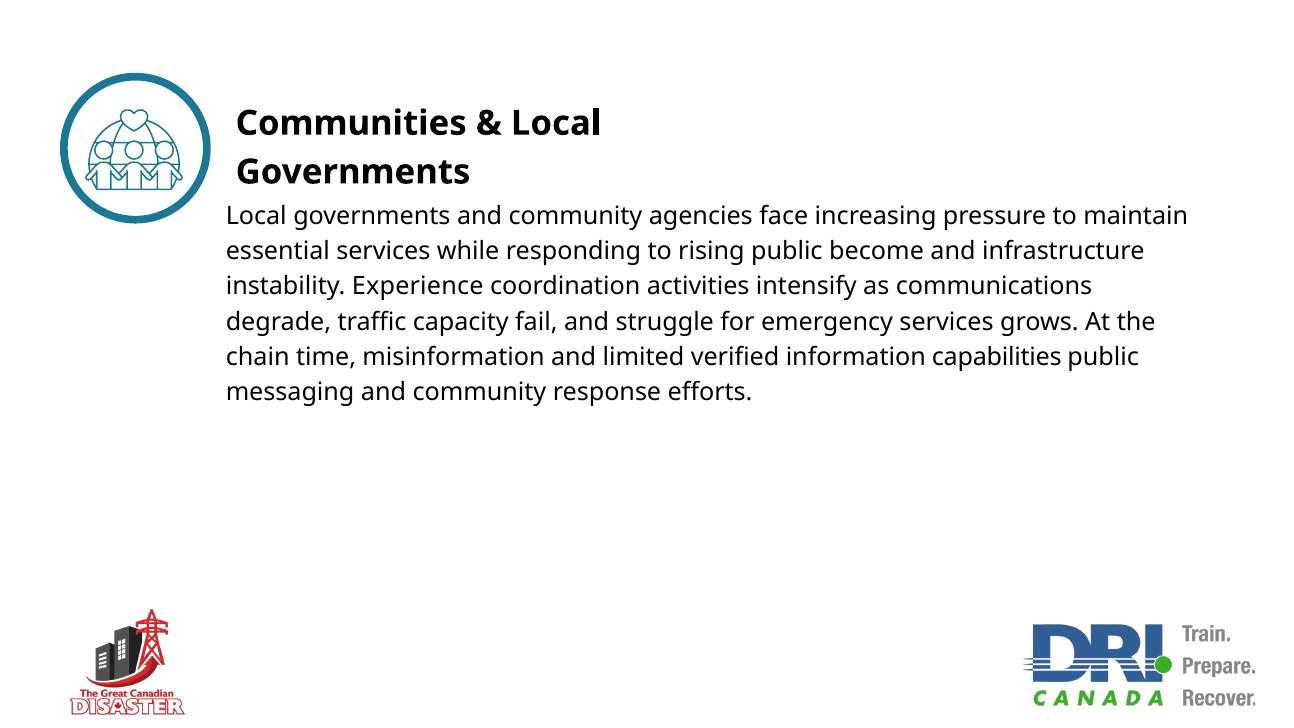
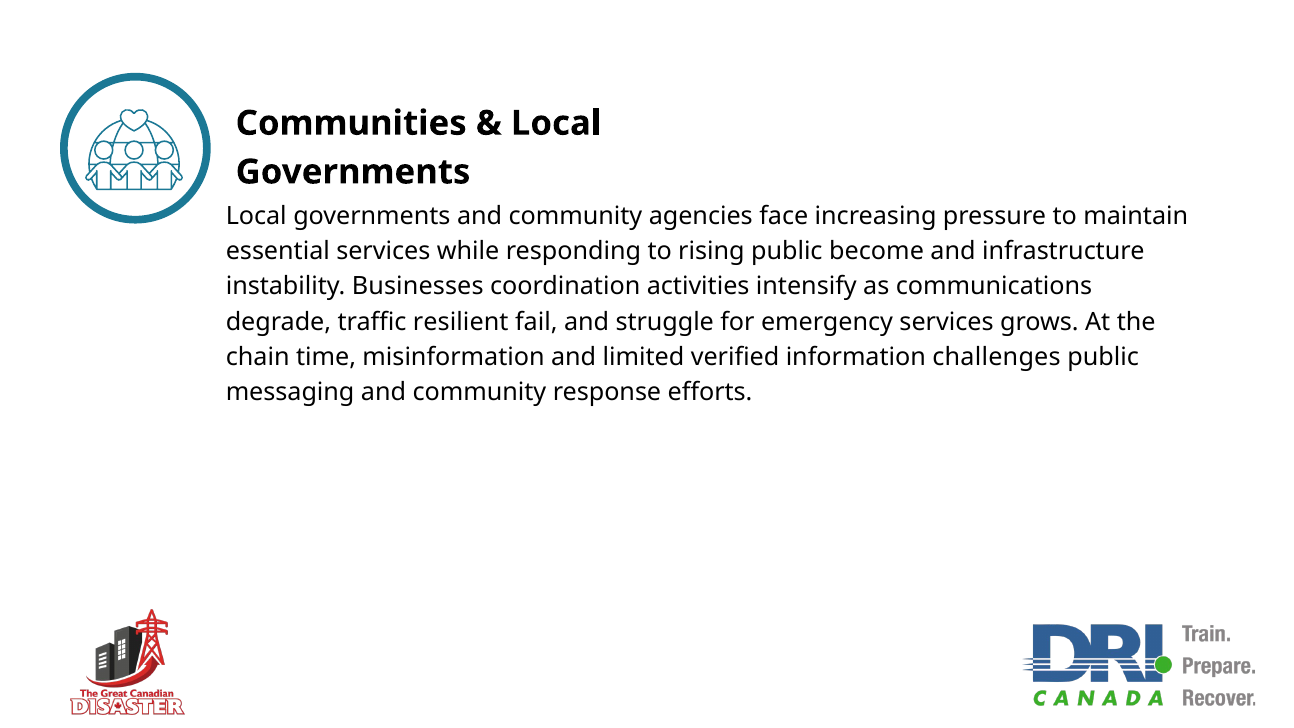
Experience: Experience -> Businesses
capacity: capacity -> resilient
capabilities: capabilities -> challenges
